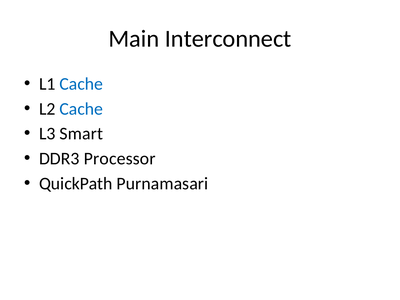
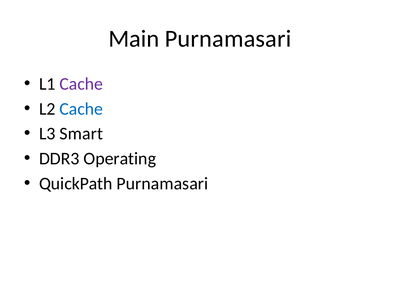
Main Interconnect: Interconnect -> Purnamasari
Cache at (81, 84) colour: blue -> purple
Processor: Processor -> Operating
